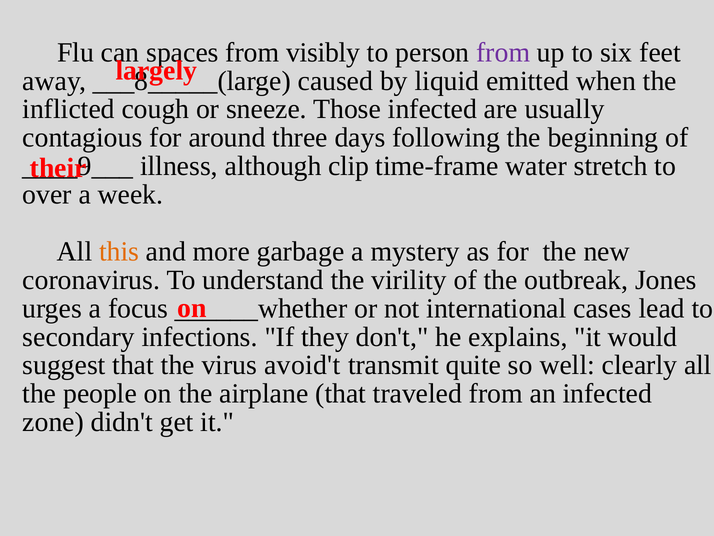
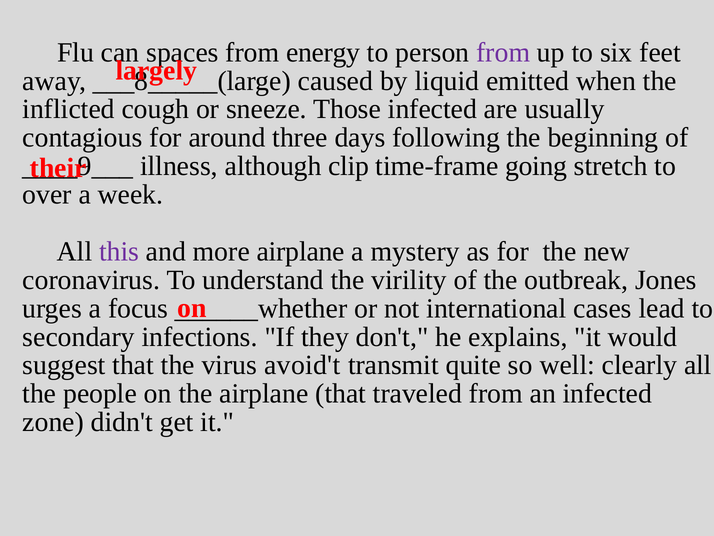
visibly: visibly -> energy
water: water -> going
this colour: orange -> purple
more garbage: garbage -> airplane
